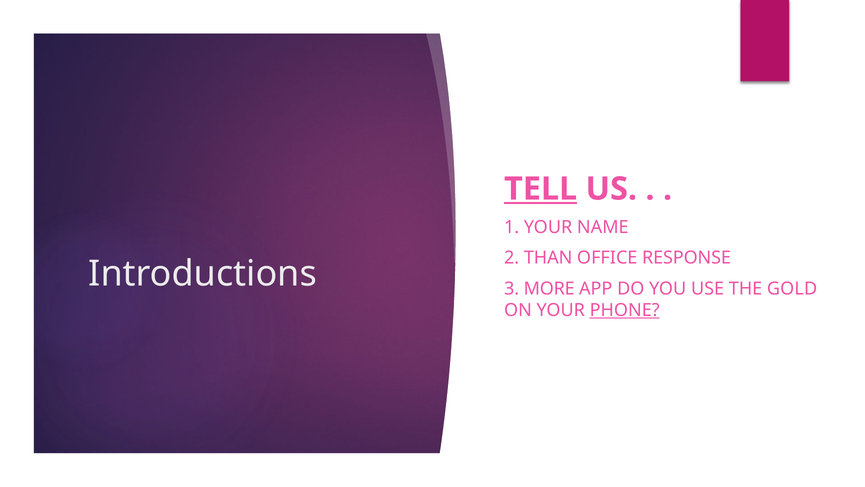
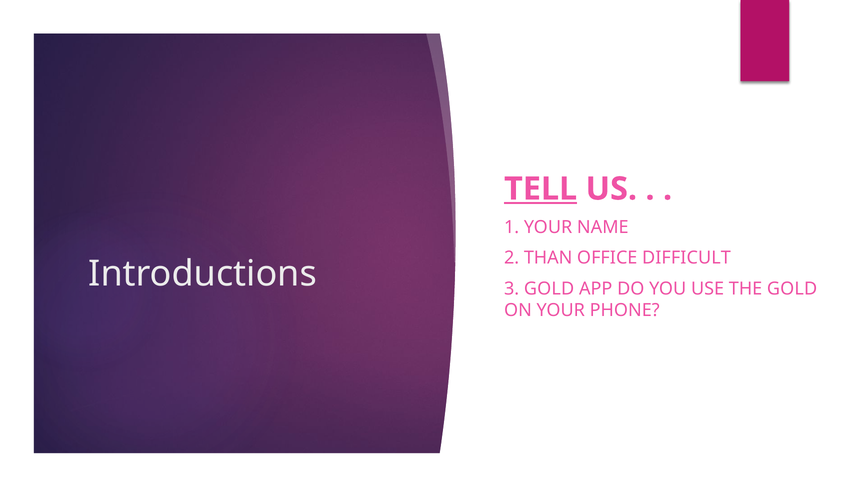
RESPONSE: RESPONSE -> DIFFICULT
3 MORE: MORE -> GOLD
PHONE underline: present -> none
